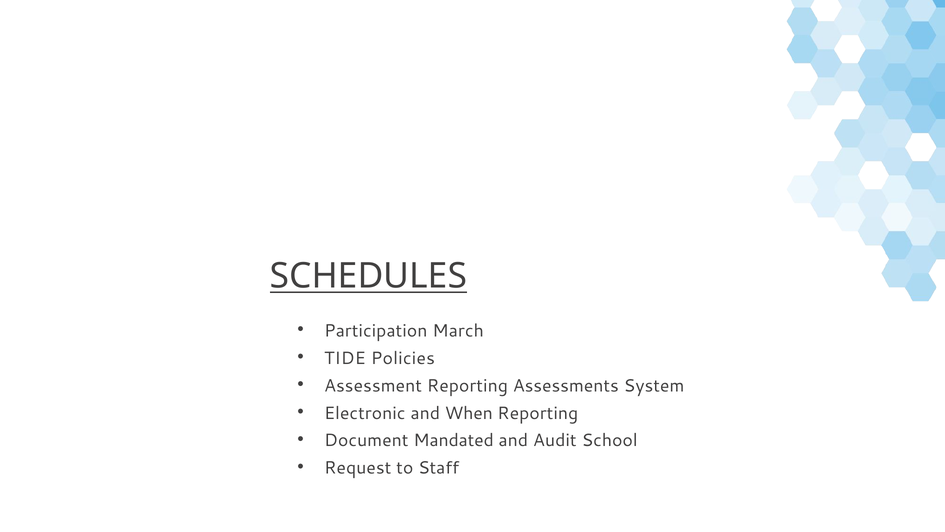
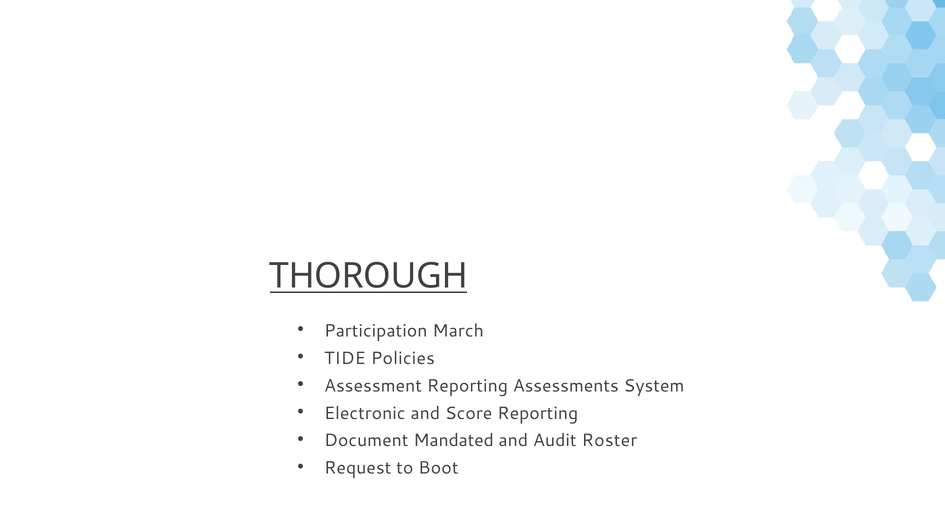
SCHEDULES: SCHEDULES -> THOROUGH
When: When -> Score
School: School -> Roster
Staff: Staff -> Boot
